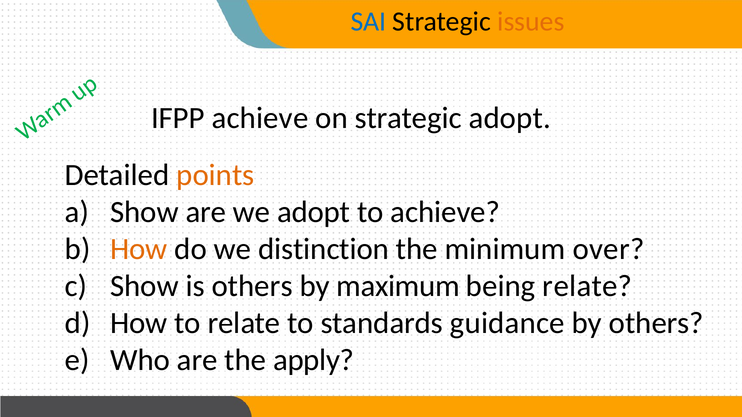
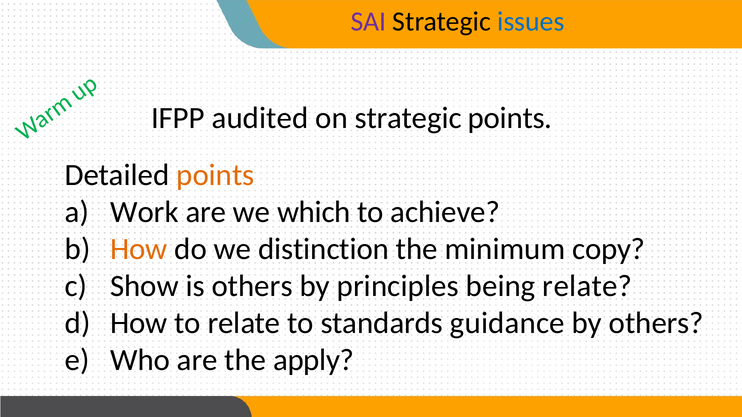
SAI colour: blue -> purple
issues colour: orange -> blue
IFPP achieve: achieve -> audited
strategic adopt: adopt -> points
Show at (144, 212): Show -> Work
we adopt: adopt -> which
over: over -> copy
maximum: maximum -> principles
